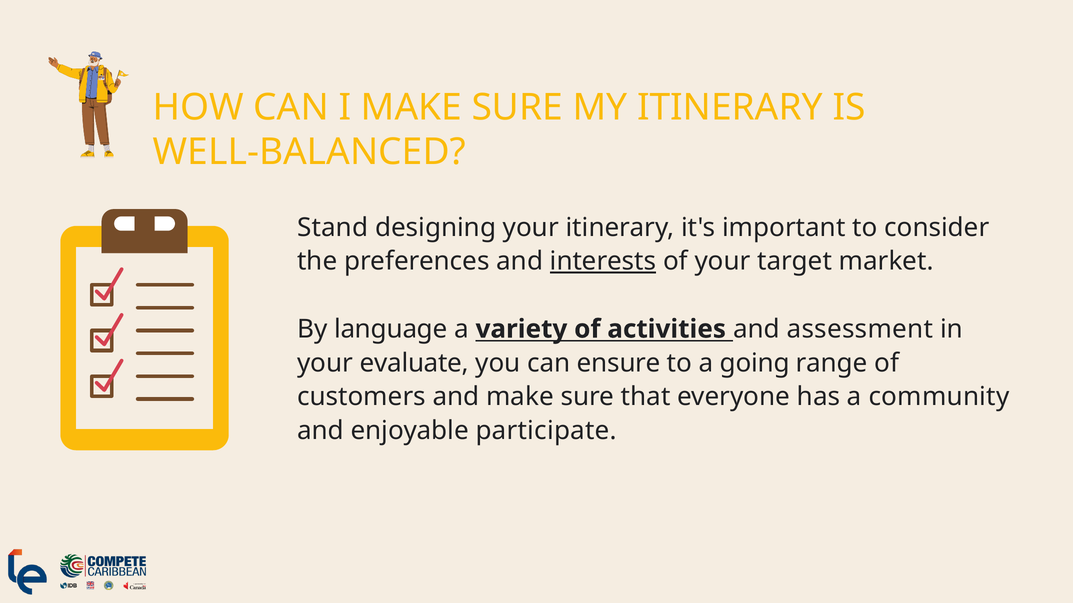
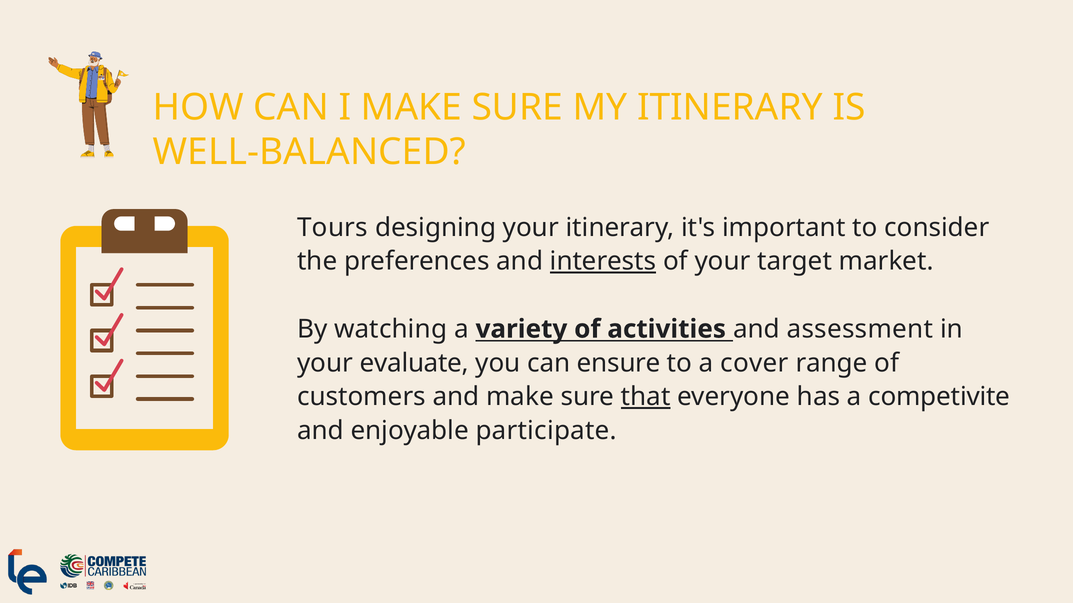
Stand: Stand -> Tours
language: language -> watching
going: going -> cover
that underline: none -> present
community: community -> competivite
